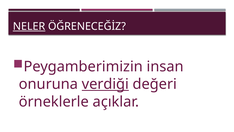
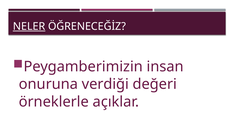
verdiği underline: present -> none
